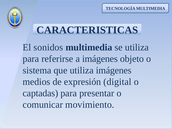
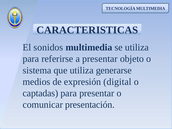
a imágenes: imágenes -> presentar
utiliza imágenes: imágenes -> generarse
movimiento: movimiento -> presentación
